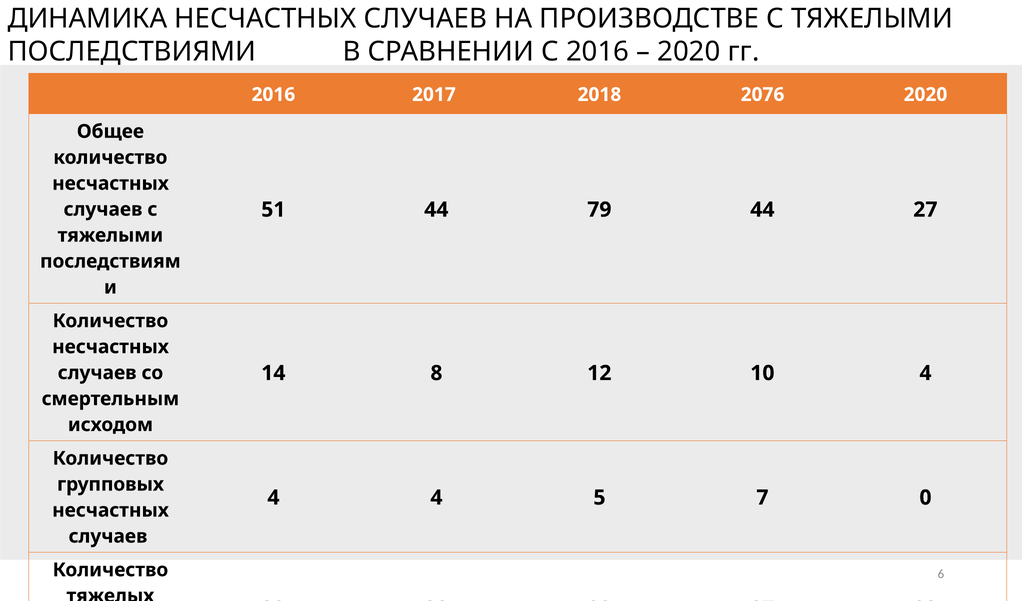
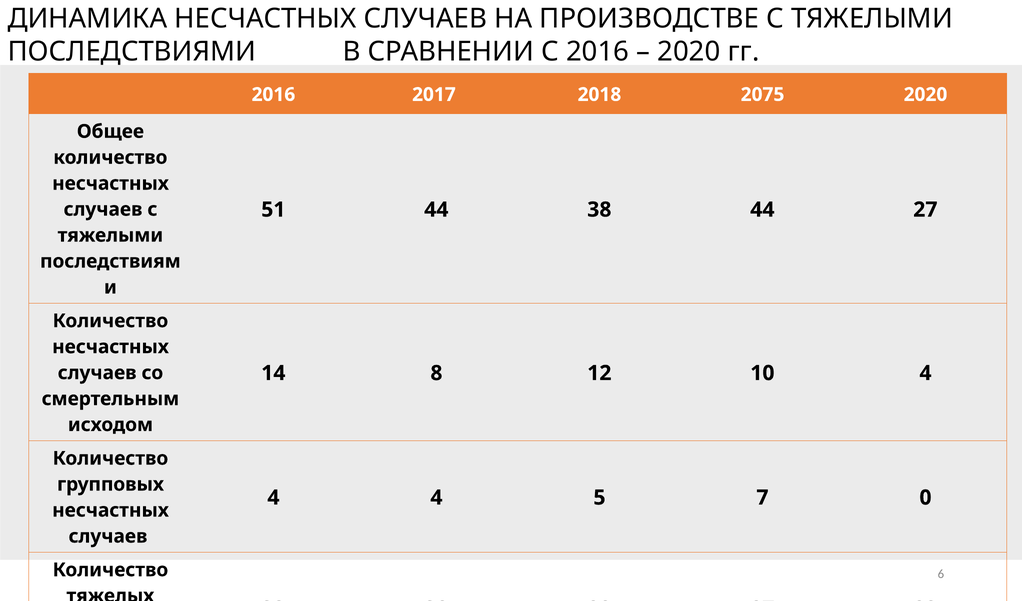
2076: 2076 -> 2075
79: 79 -> 38
